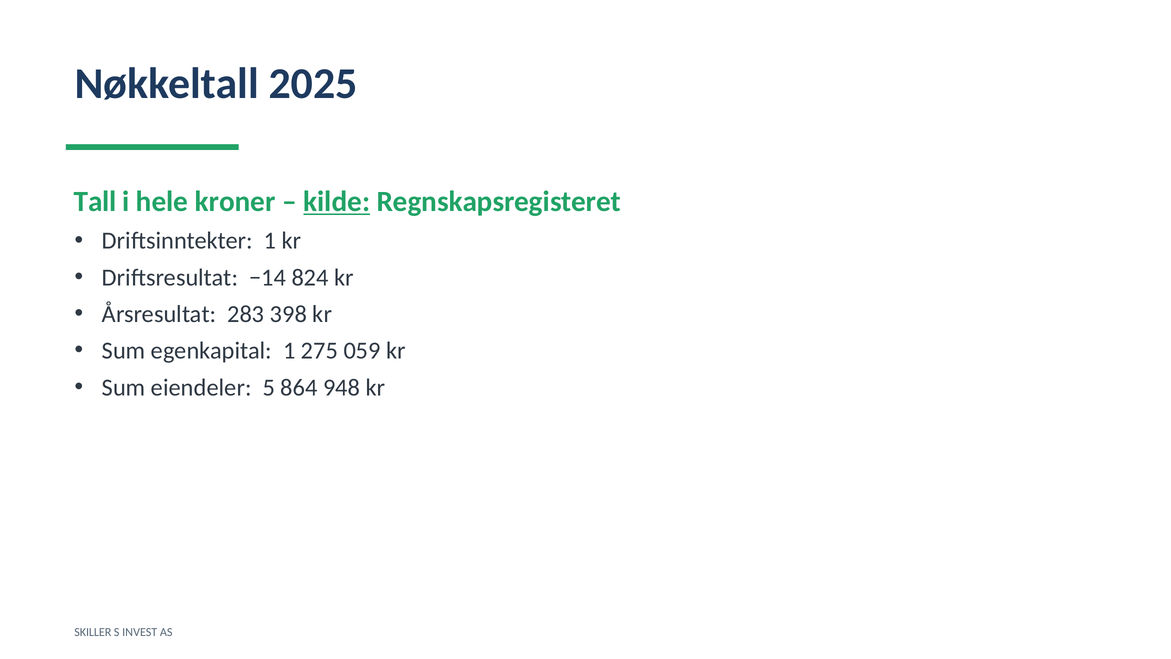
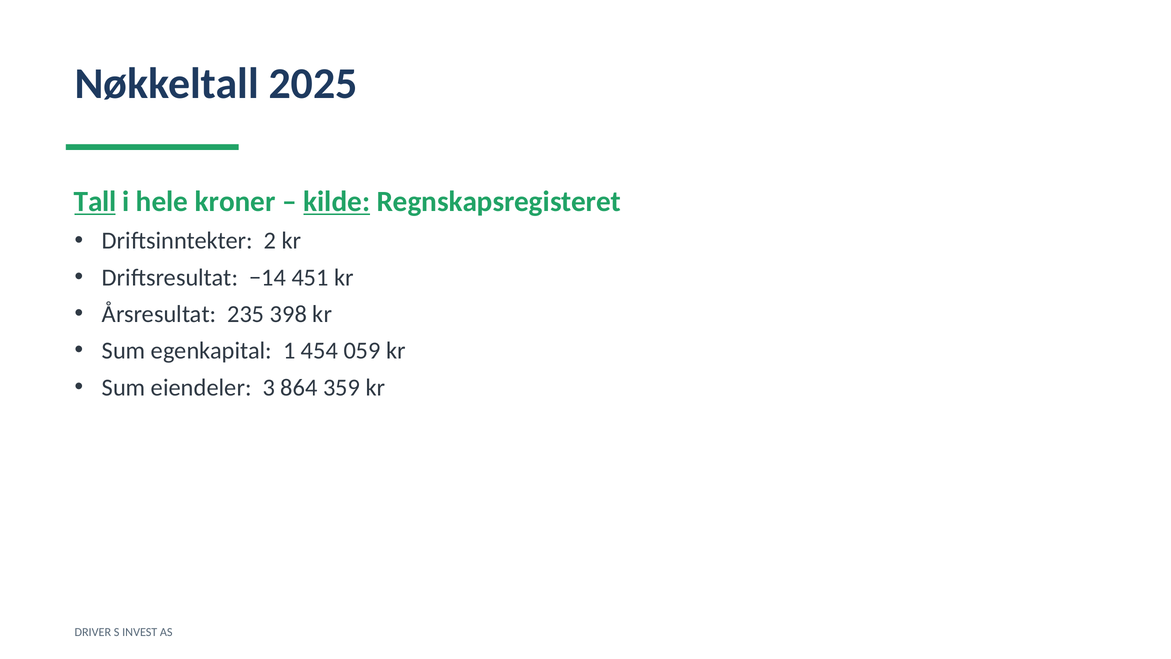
Tall underline: none -> present
Driftsinntekter 1: 1 -> 2
824: 824 -> 451
283: 283 -> 235
275: 275 -> 454
5: 5 -> 3
948: 948 -> 359
SKILLER: SKILLER -> DRIVER
